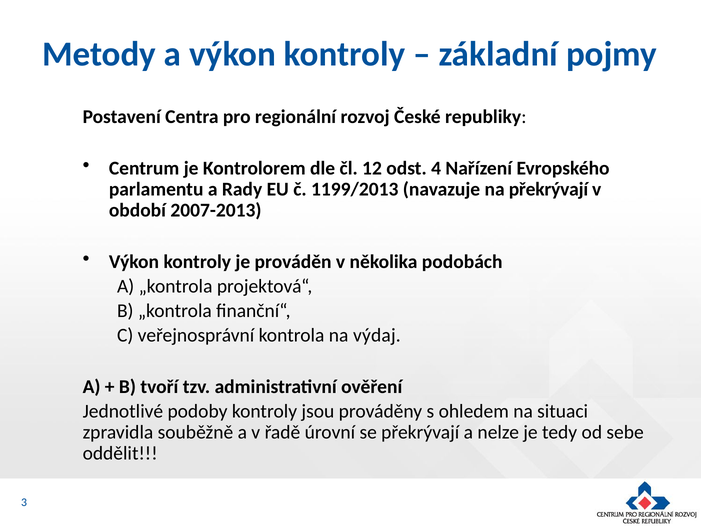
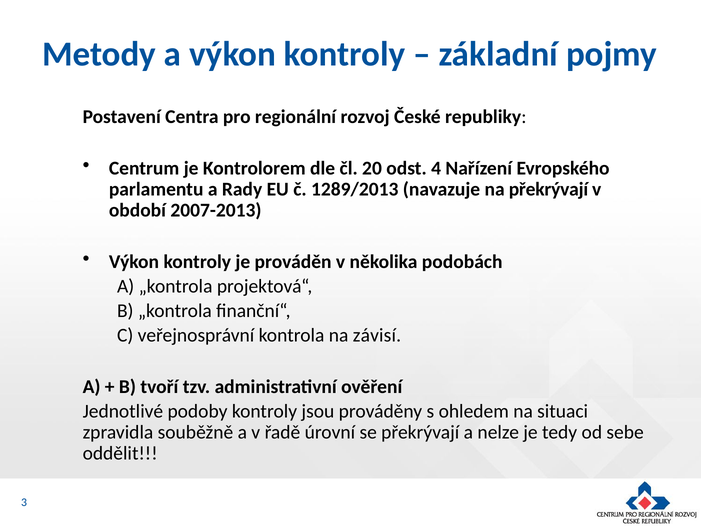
12: 12 -> 20
1199/2013: 1199/2013 -> 1289/2013
výdaj: výdaj -> závisí
